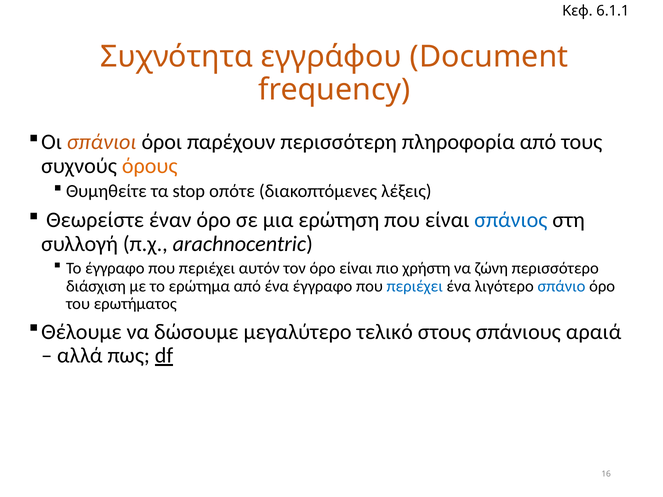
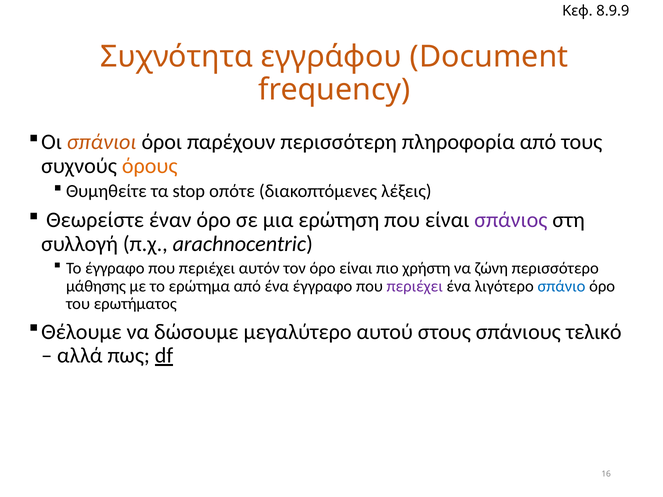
6.1.1: 6.1.1 -> 8.9.9
σπάνιος colour: blue -> purple
διάσχιση: διάσχιση -> μάθησης
περιέχει at (415, 286) colour: blue -> purple
τελικό: τελικό -> αυτού
αραιά: αραιά -> τελικό
